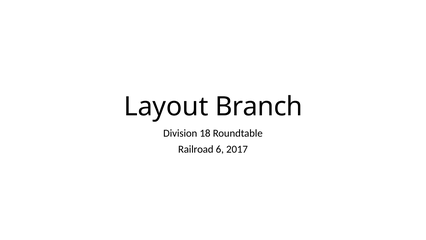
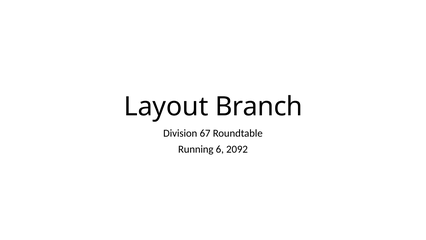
18: 18 -> 67
Railroad: Railroad -> Running
2017: 2017 -> 2092
